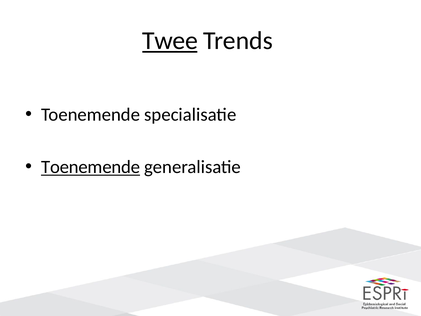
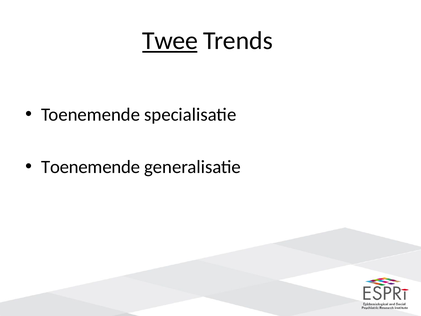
Toenemende at (91, 167) underline: present -> none
